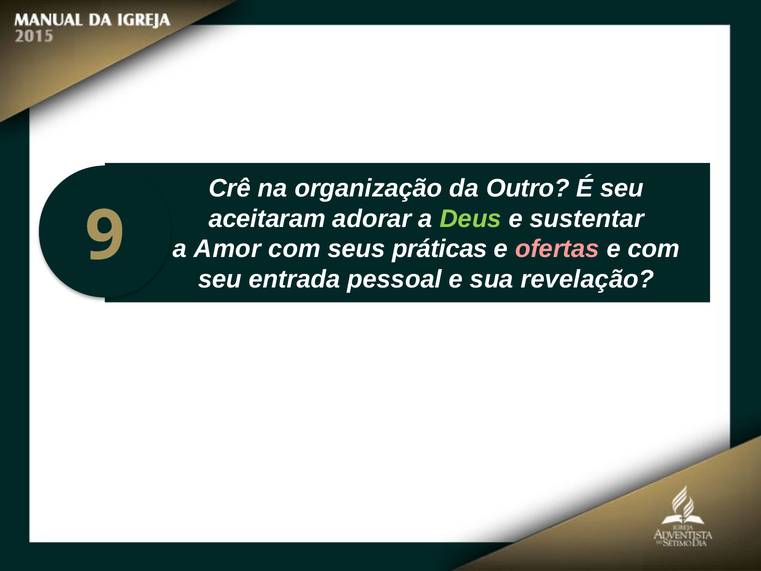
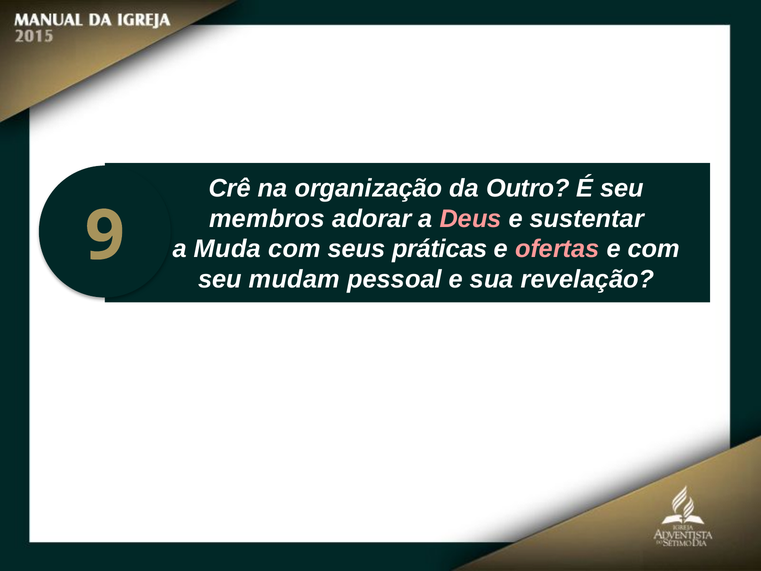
aceitaram: aceitaram -> membros
Deus colour: light green -> pink
Amor: Amor -> Muda
entrada: entrada -> mudam
